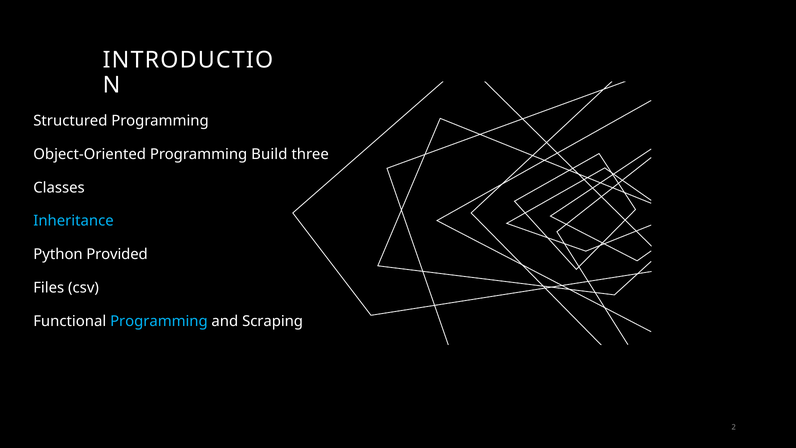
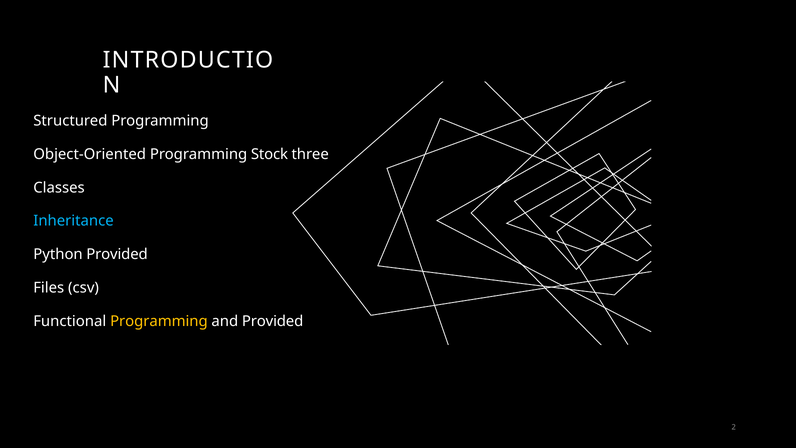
Build: Build -> Stock
Programming at (159, 321) colour: light blue -> yellow
and Scraping: Scraping -> Provided
